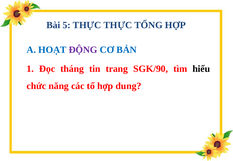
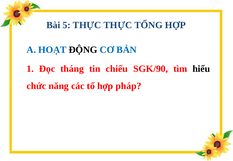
ĐỘNG colour: purple -> black
trang: trang -> chiếu
dung: dung -> pháp
